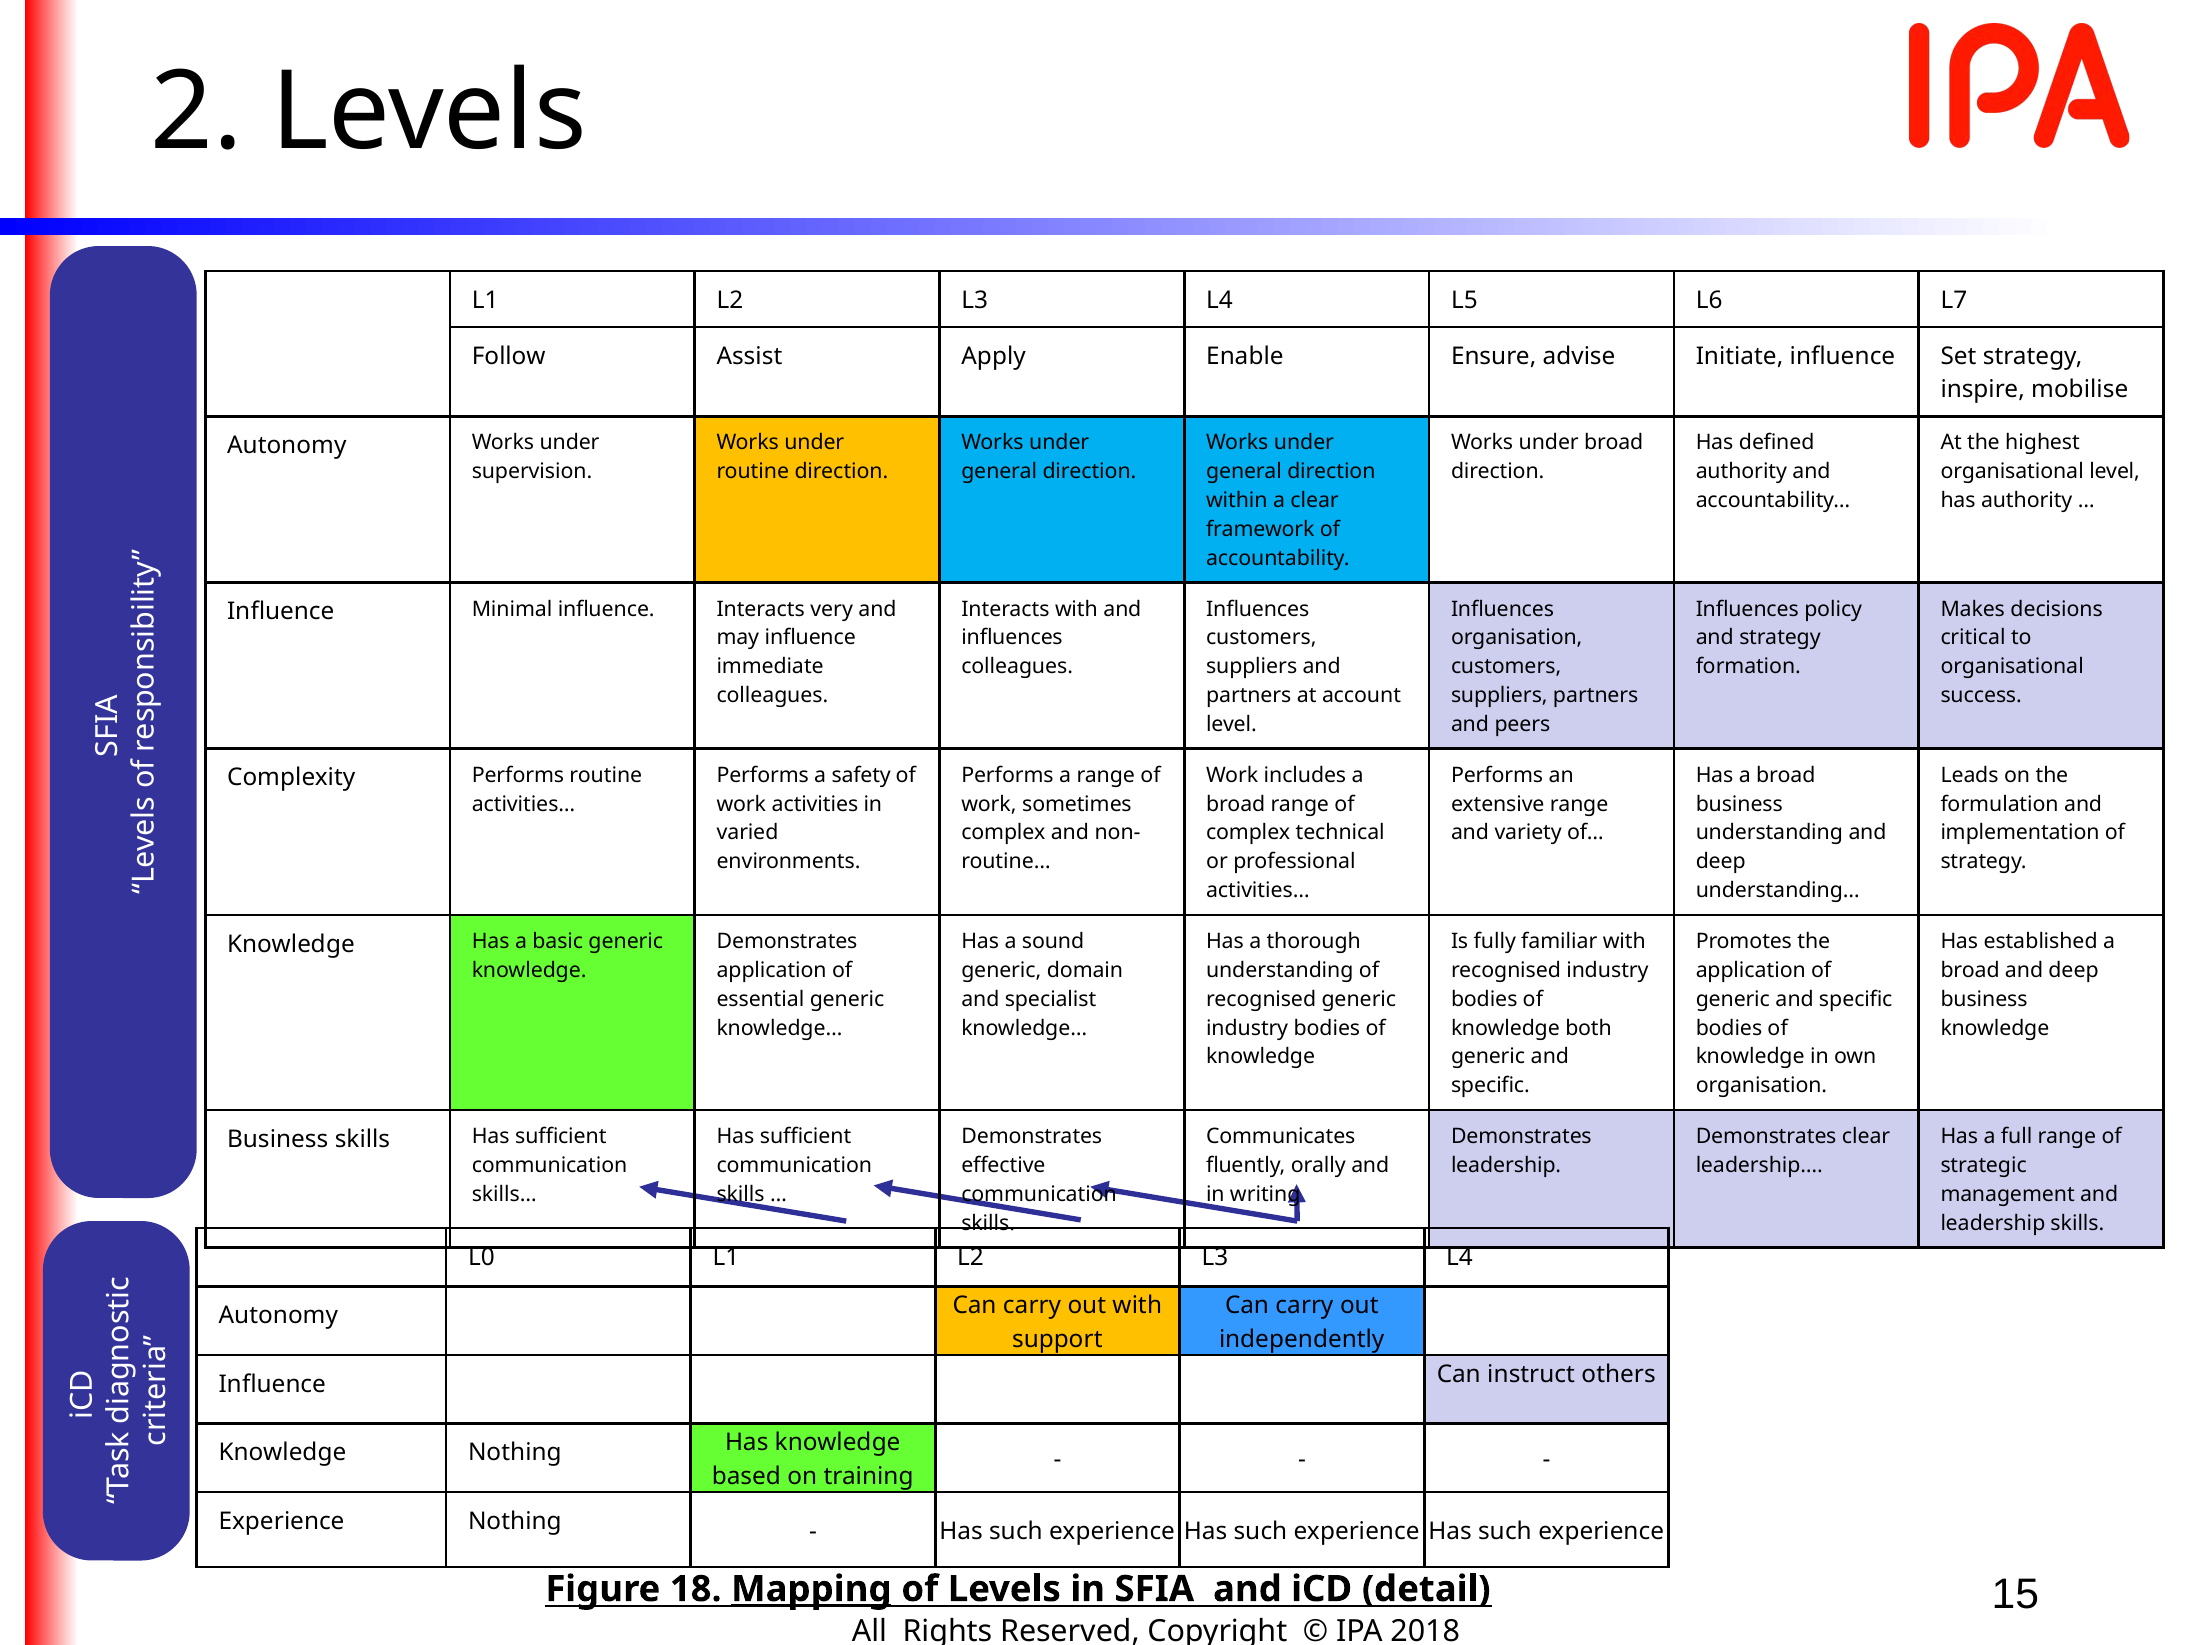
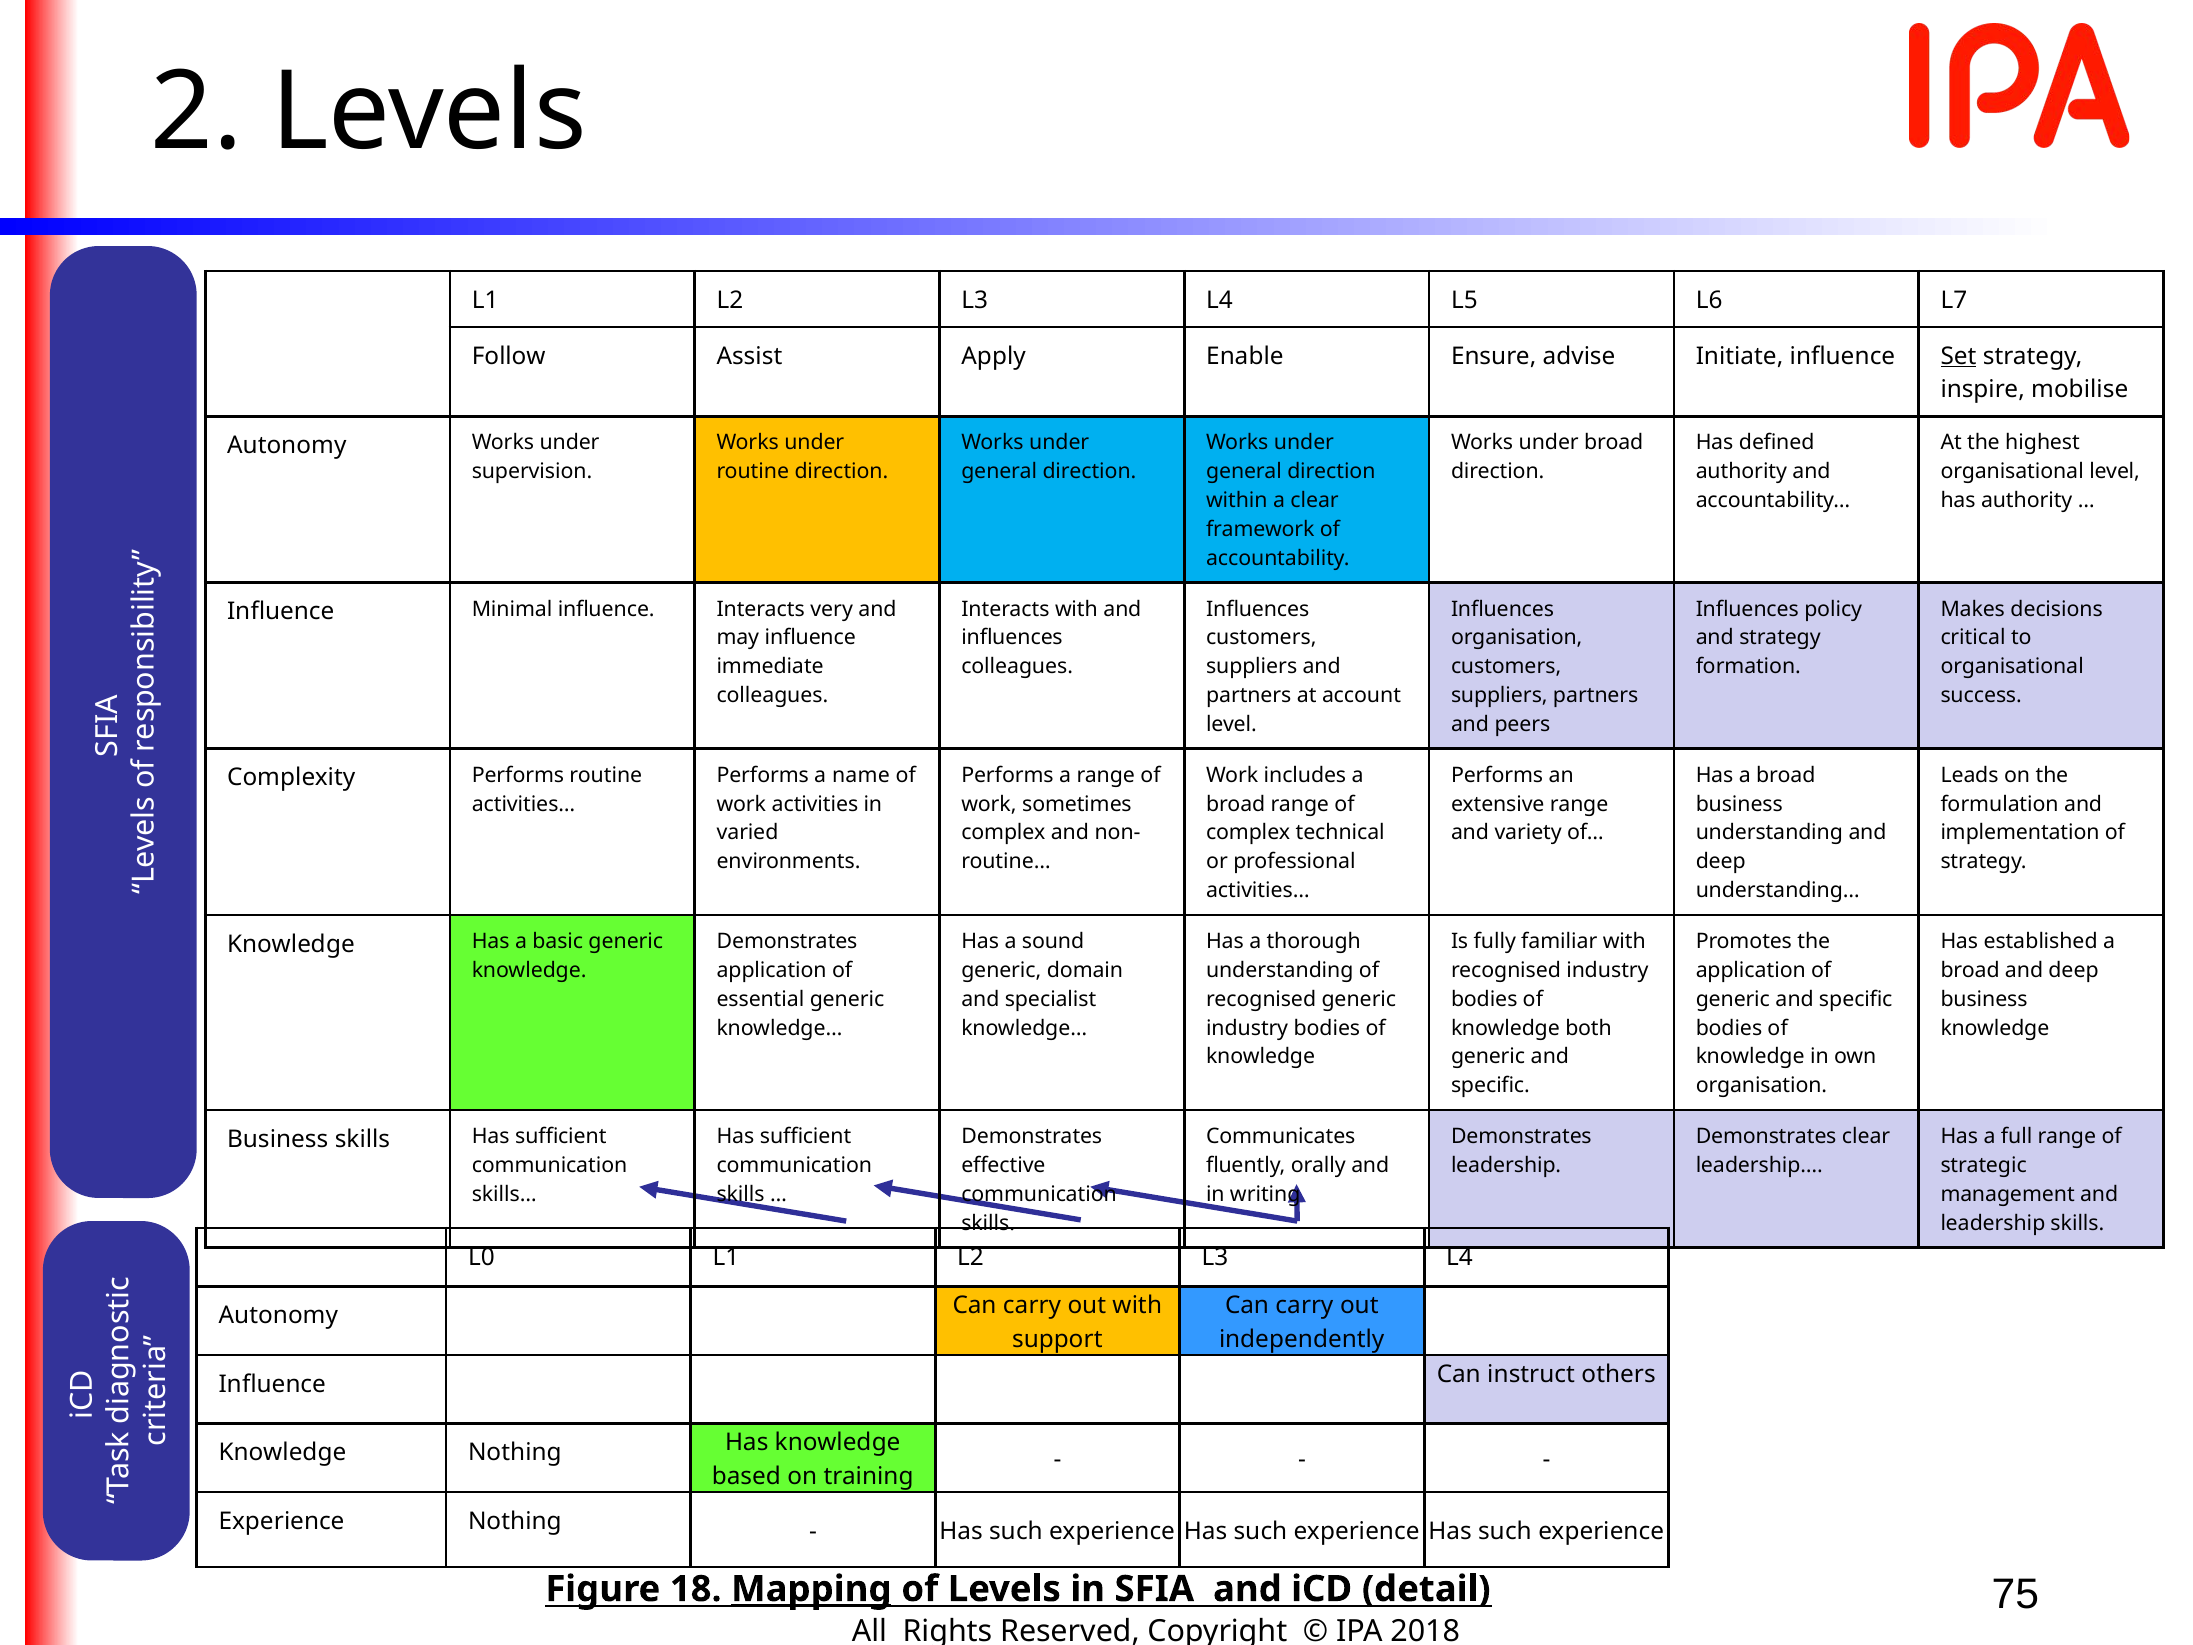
Set underline: none -> present
safety: safety -> name
15: 15 -> 75
